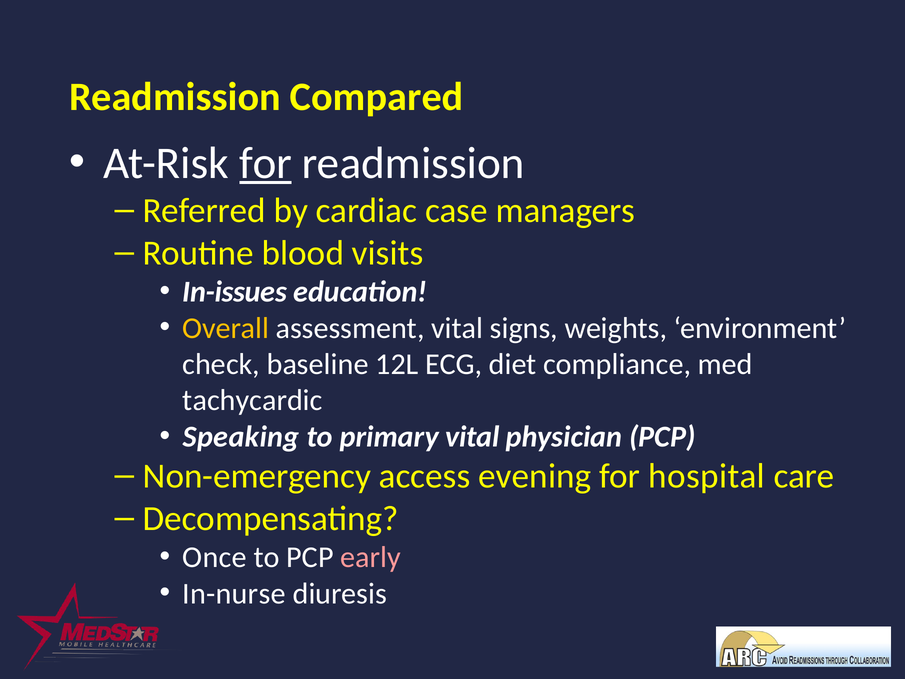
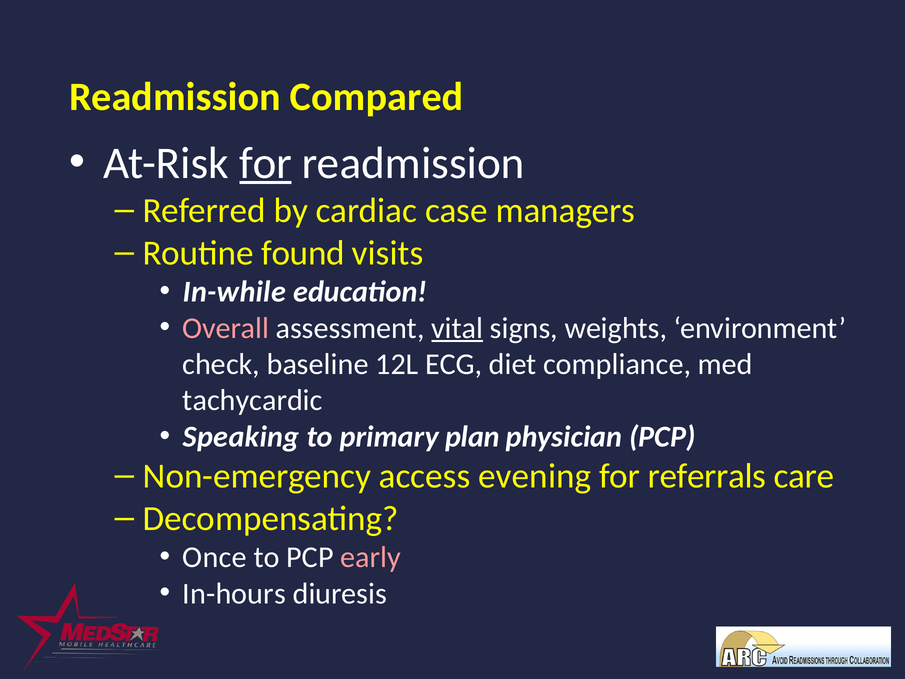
blood: blood -> found
In-issues: In-issues -> In-while
Overall colour: yellow -> pink
vital at (457, 328) underline: none -> present
primary vital: vital -> plan
hospital: hospital -> referrals
In-nurse: In-nurse -> In-hours
